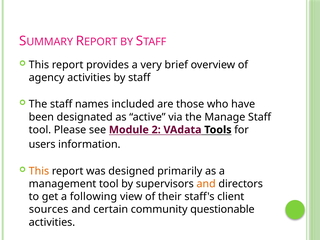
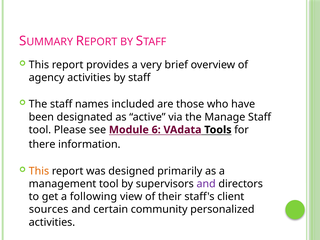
2: 2 -> 6
users: users -> there
and at (206, 184) colour: orange -> purple
questionable: questionable -> personalized
